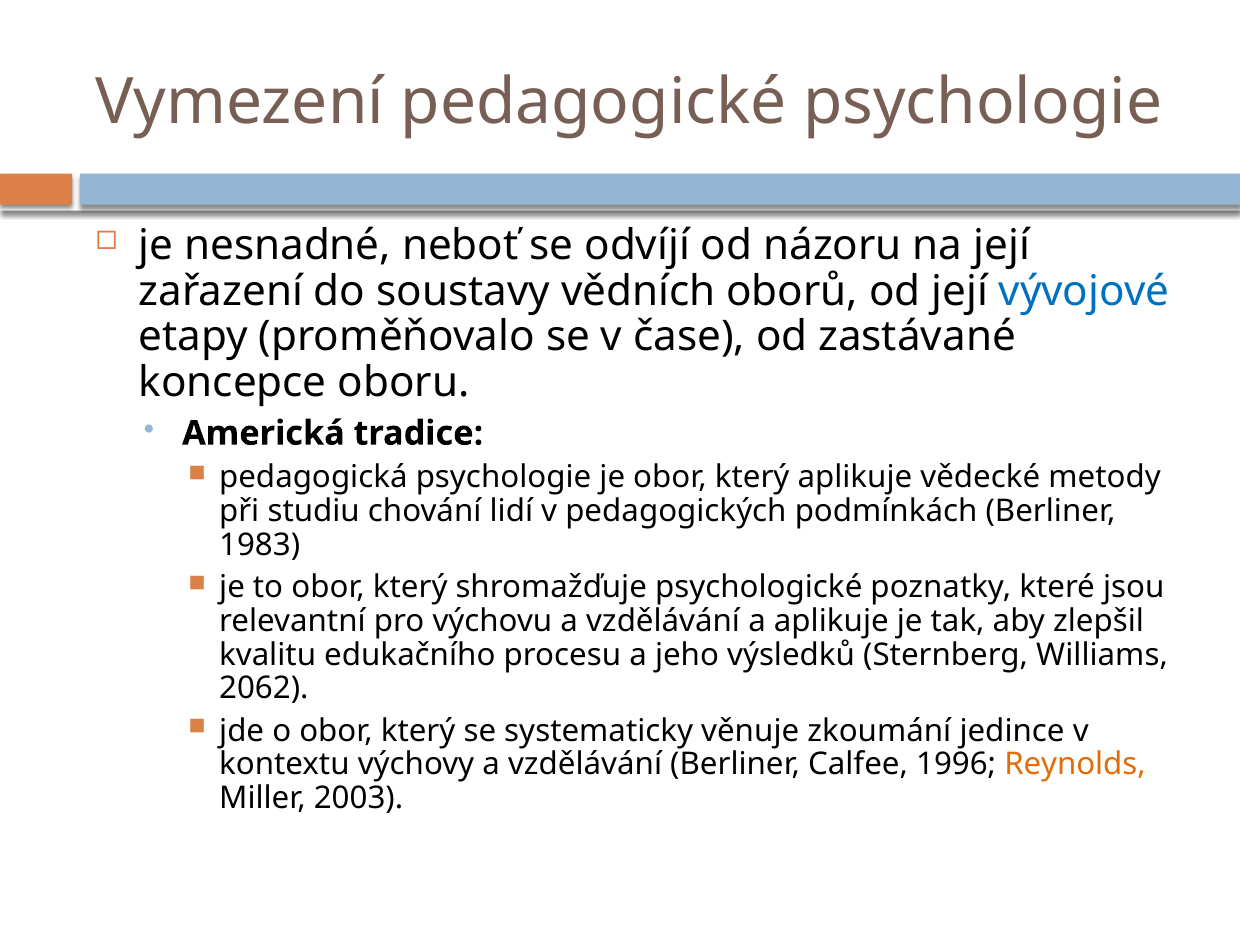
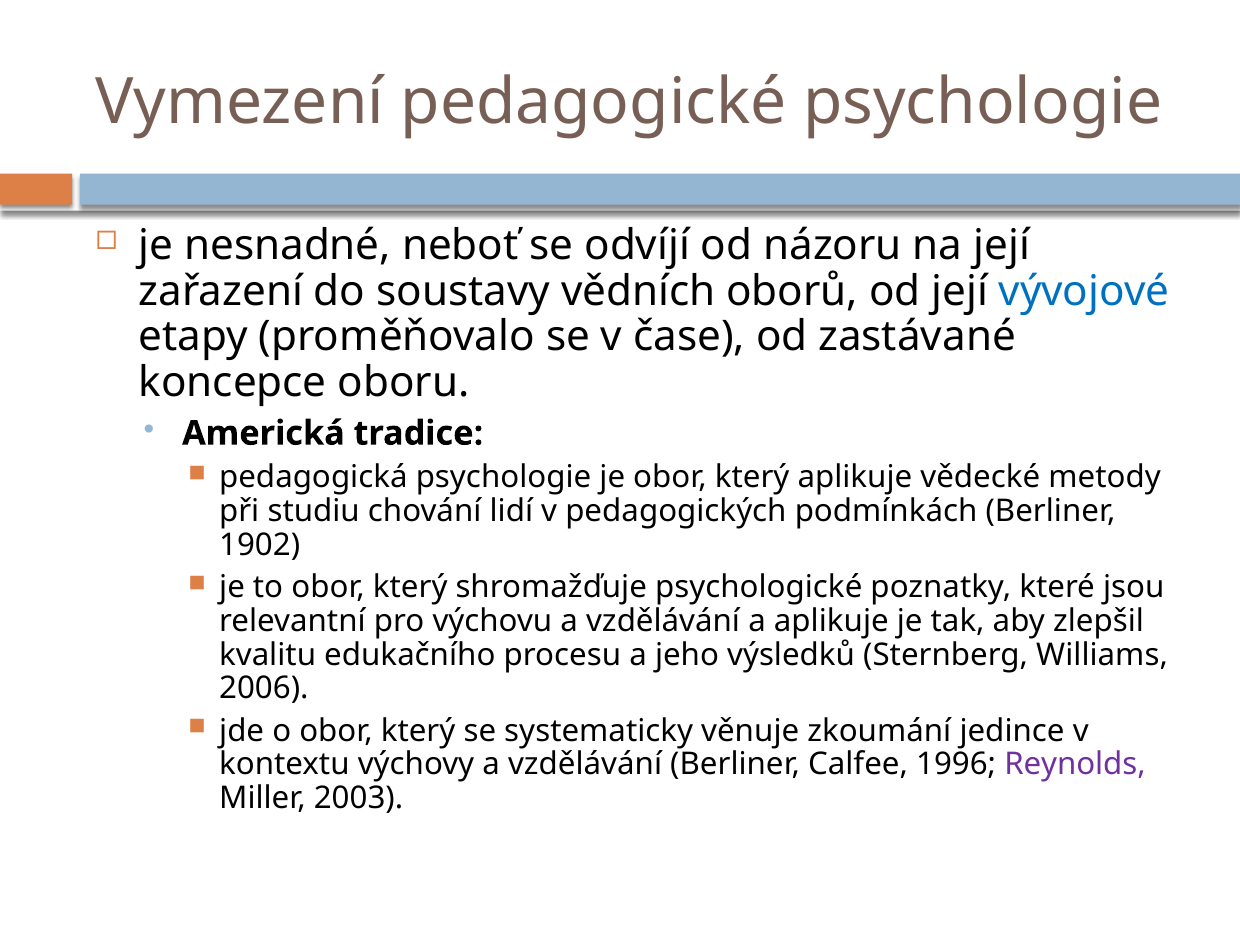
1983: 1983 -> 1902
2062: 2062 -> 2006
Reynolds colour: orange -> purple
